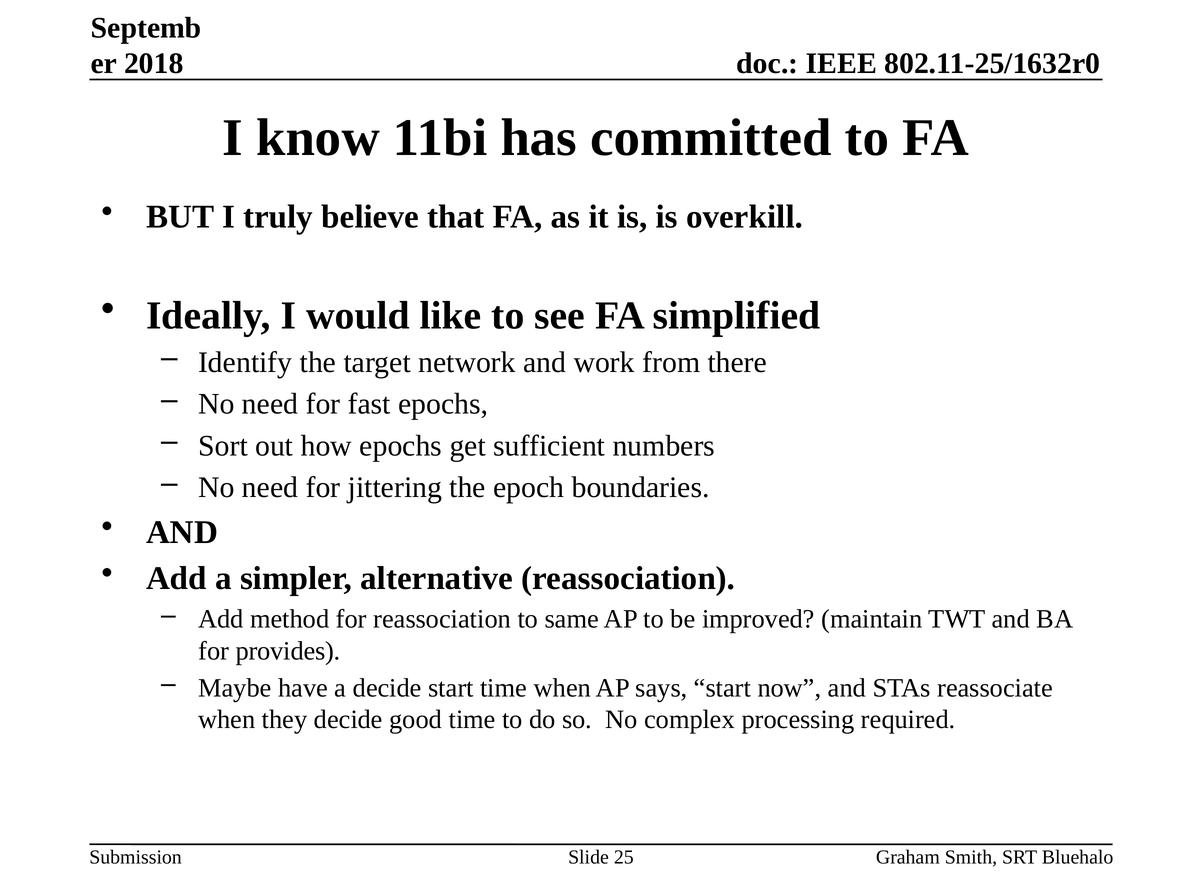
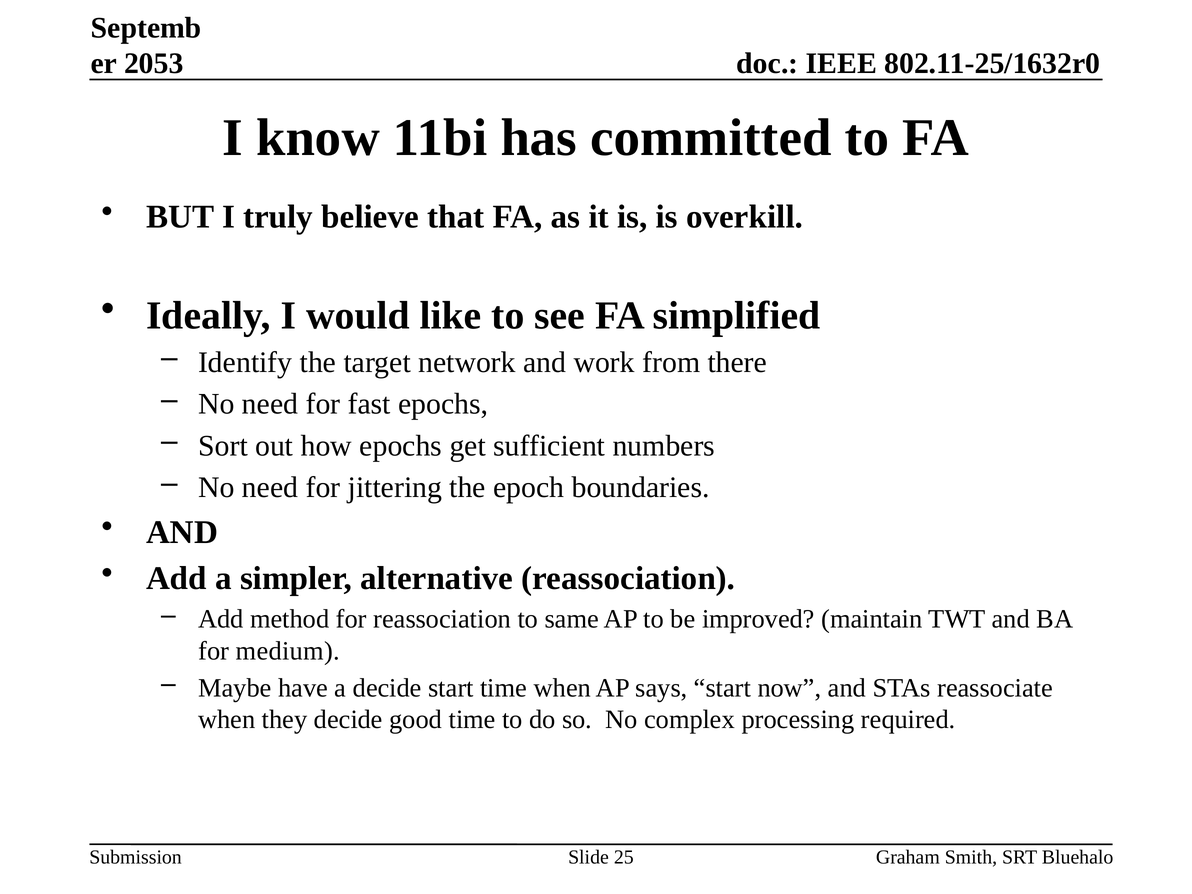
2018: 2018 -> 2053
provides: provides -> medium
